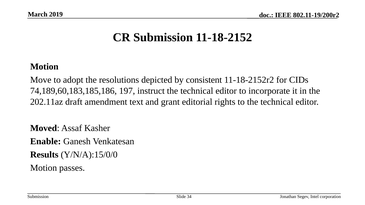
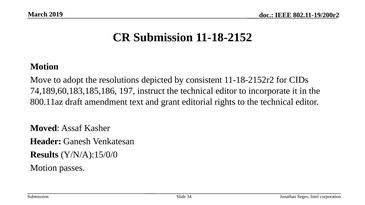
202.11az: 202.11az -> 800.11az
Enable: Enable -> Header
